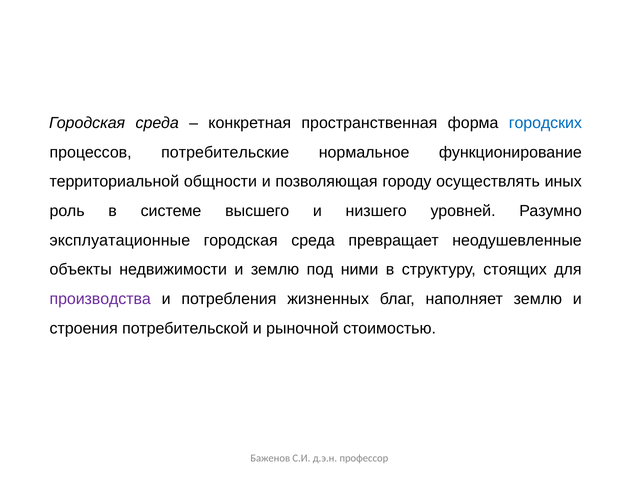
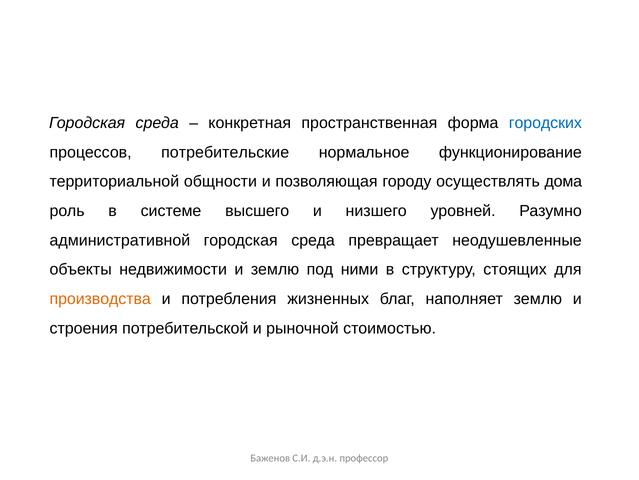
иных: иных -> дома
эксплуатационные: эксплуатационные -> административной
производства colour: purple -> orange
